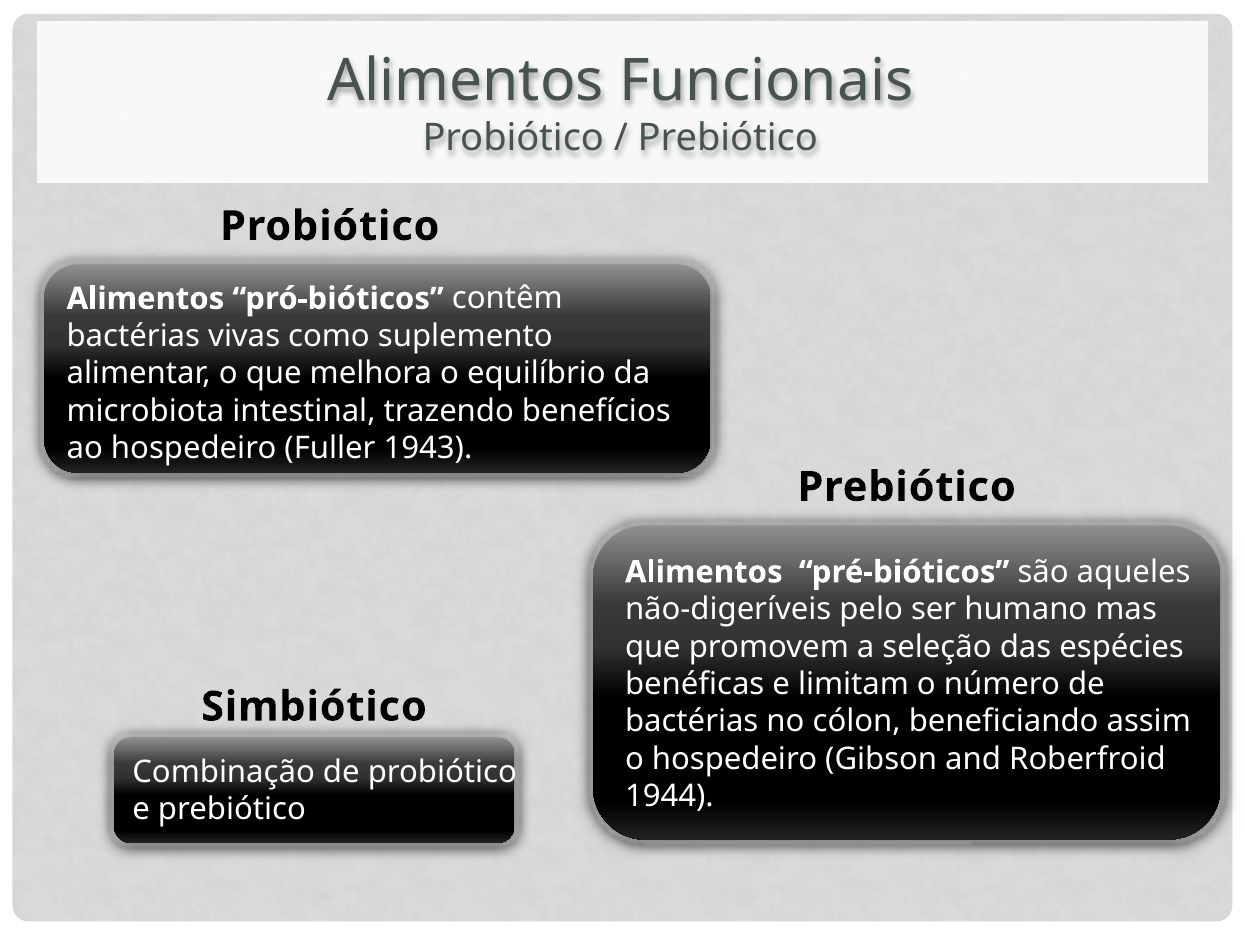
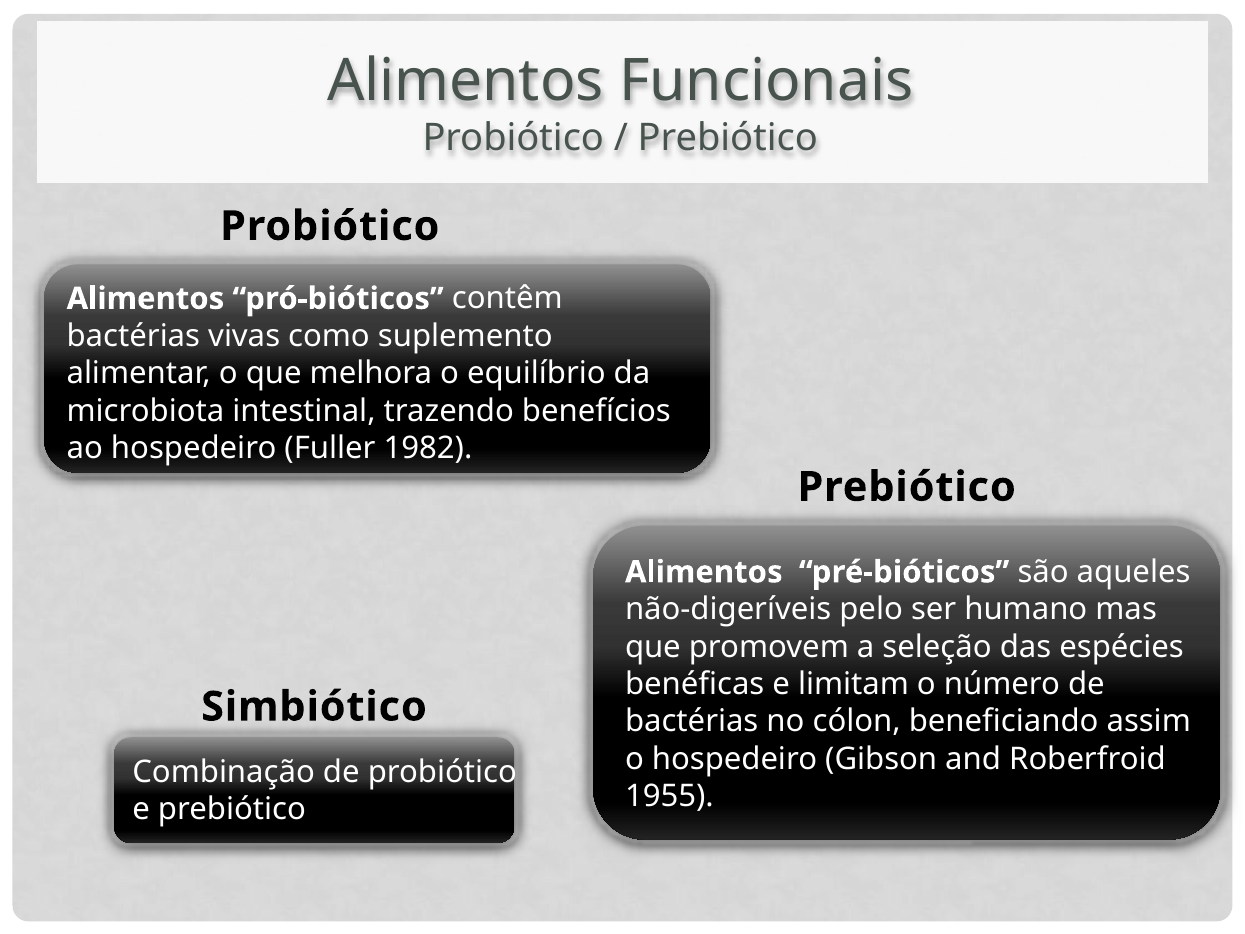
1943: 1943 -> 1982
1944: 1944 -> 1955
